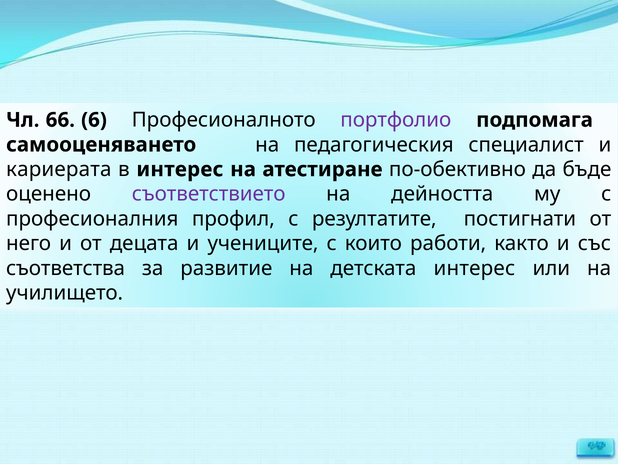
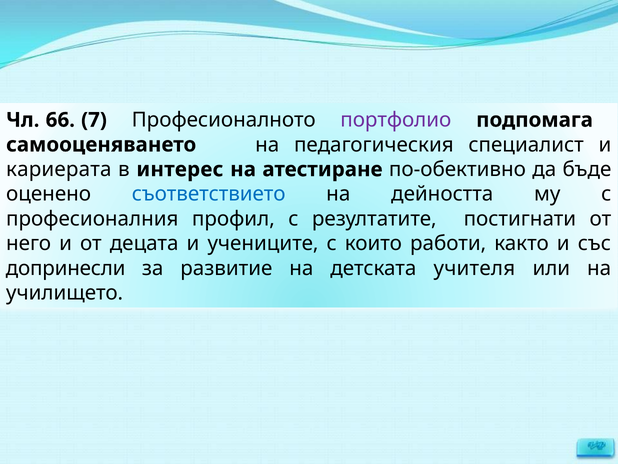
6: 6 -> 7
съответствието colour: purple -> blue
съответства: съответства -> допринесли
детската интерес: интерес -> учителя
